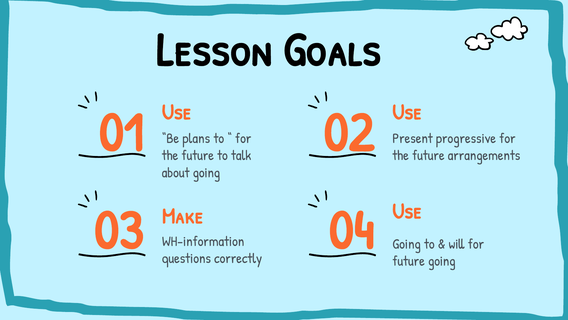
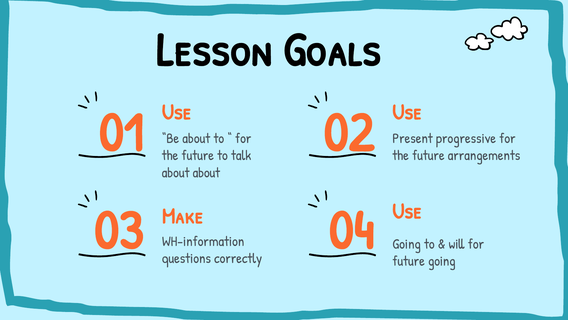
Be plans: plans -> about
about going: going -> about
